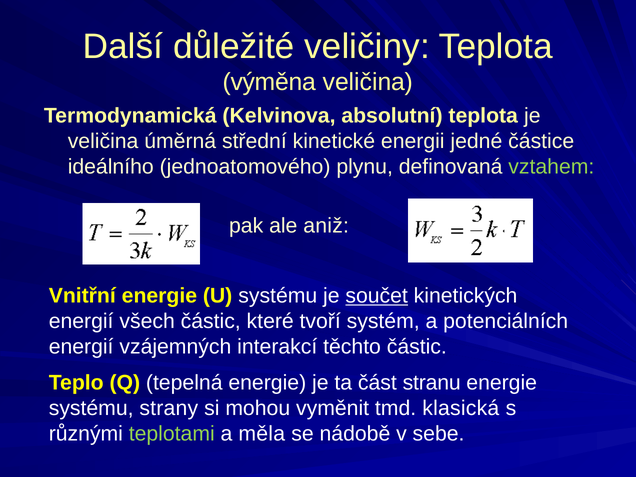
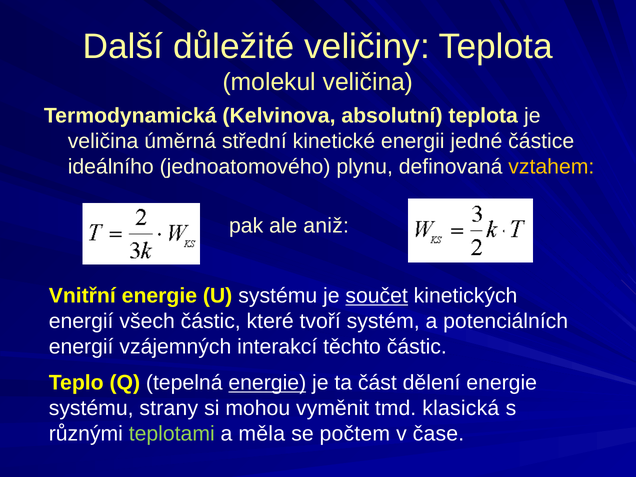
výměna: výměna -> molekul
vztahem colour: light green -> yellow
energie at (267, 383) underline: none -> present
stranu: stranu -> dělení
nádobě: nádobě -> počtem
sebe: sebe -> čase
